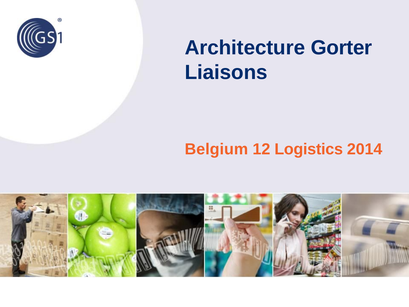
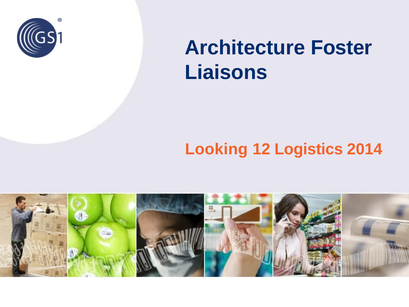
Gorter: Gorter -> Foster
Belgium: Belgium -> Looking
